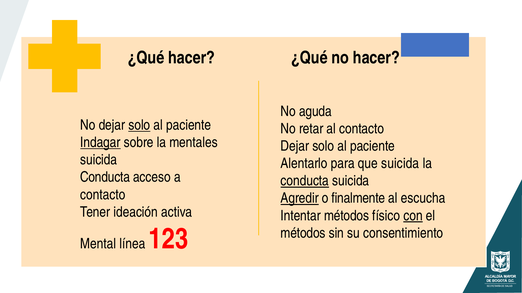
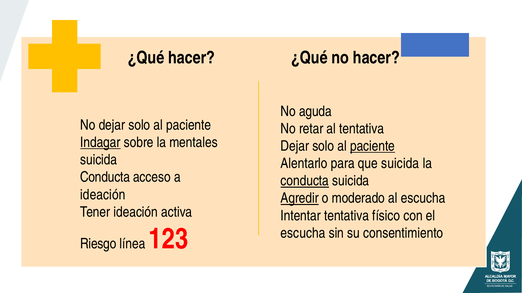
solo at (139, 125) underline: present -> none
al contacto: contacto -> tentativa
paciente at (373, 146) underline: none -> present
contacto at (103, 195): contacto -> ideación
finalmente: finalmente -> moderado
Intentar métodos: métodos -> tentativa
con underline: present -> none
métodos at (303, 233): métodos -> escucha
Mental: Mental -> Riesgo
